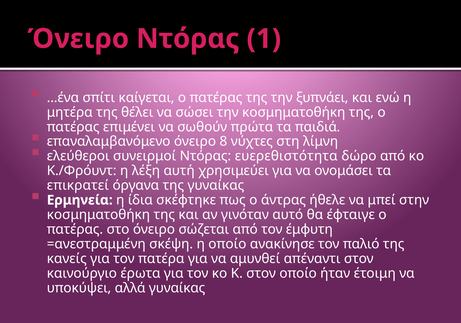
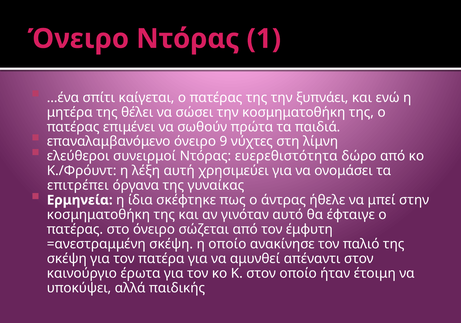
8: 8 -> 9
επικρατεί: επικρατεί -> επιτρέπει
κανείς at (67, 258): κανείς -> σκέψη
αλλά γυναίκας: γυναίκας -> παιδικής
